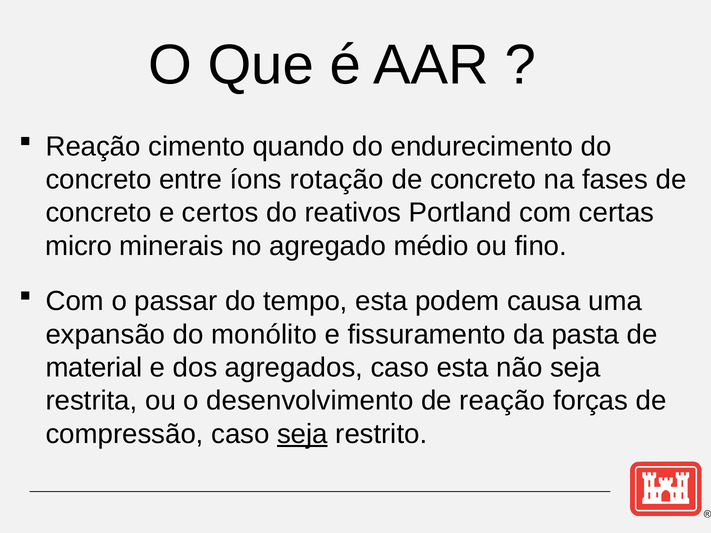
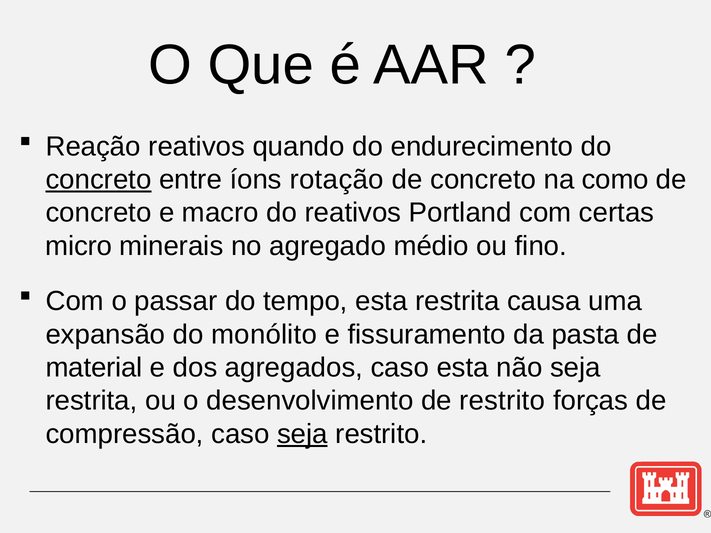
Reação cimento: cimento -> reativos
concreto at (99, 180) underline: none -> present
fases: fases -> como
certos: certos -> macro
esta podem: podem -> restrita
de reação: reação -> restrito
